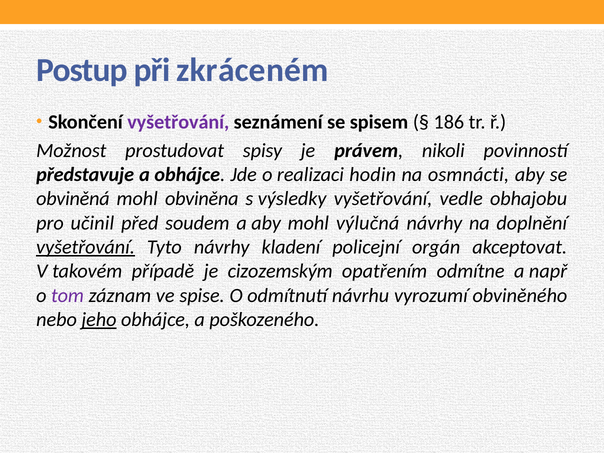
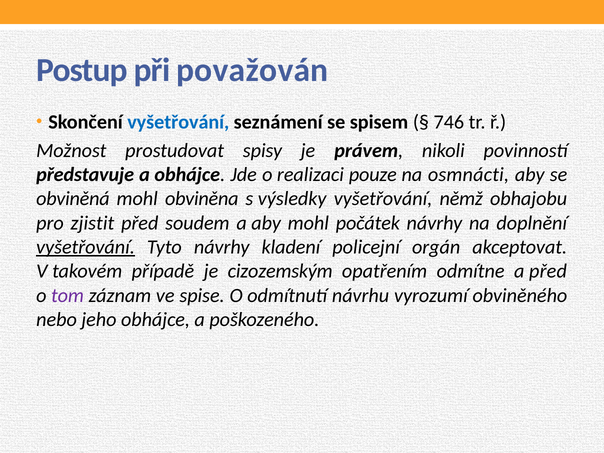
zkráceném: zkráceném -> považován
vyšetřování at (178, 122) colour: purple -> blue
186: 186 -> 746
hodin: hodin -> pouze
vedle: vedle -> němž
učinil: učinil -> zjistit
výlučná: výlučná -> počátek
a např: např -> před
jeho underline: present -> none
